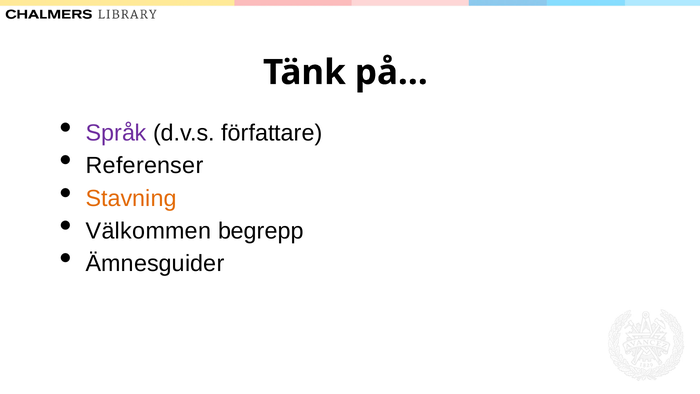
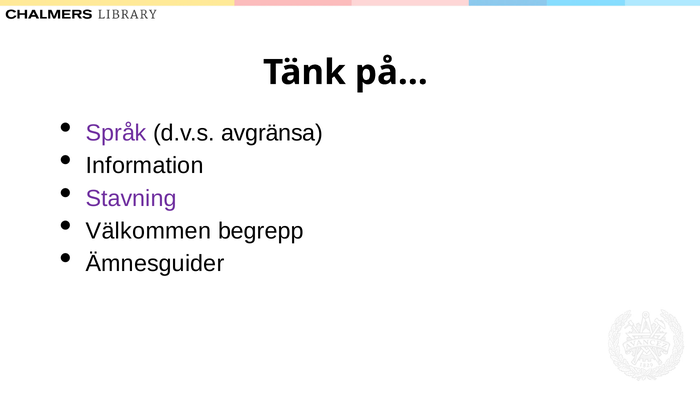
författare: författare -> avgränsa
Referenser: Referenser -> Information
Stavning colour: orange -> purple
